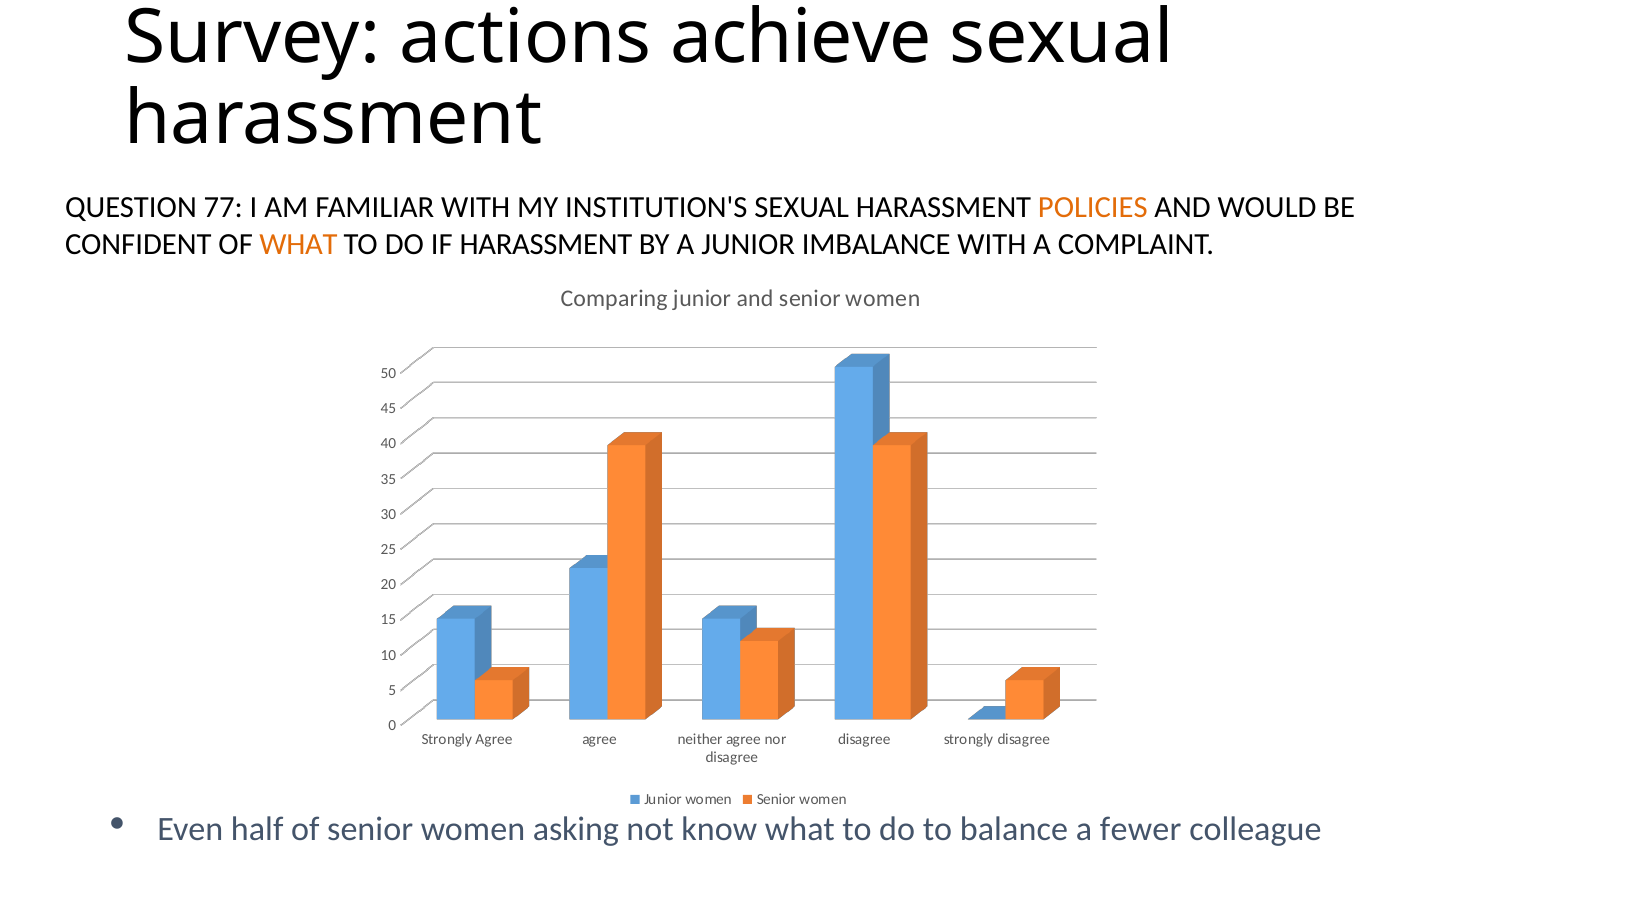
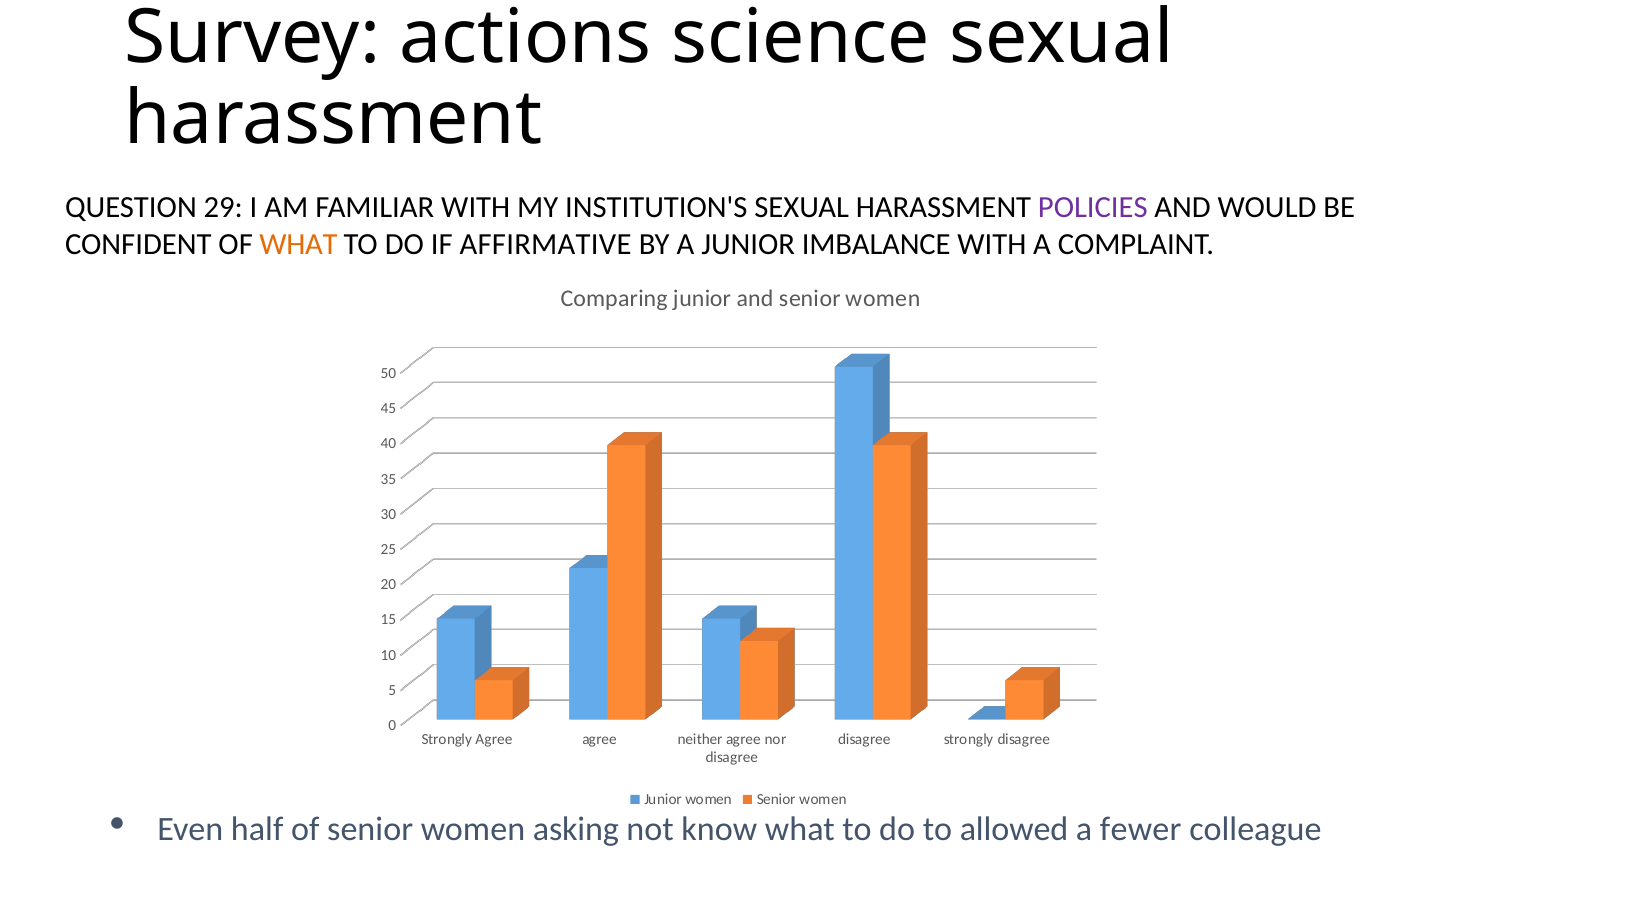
achieve: achieve -> science
77: 77 -> 29
POLICIES colour: orange -> purple
IF HARASSMENT: HARASSMENT -> AFFIRMATIVE
balance: balance -> allowed
